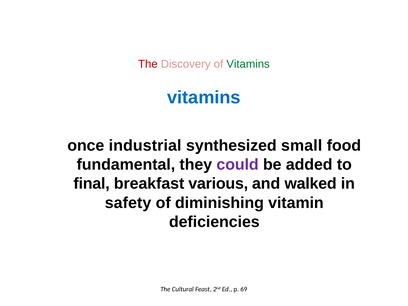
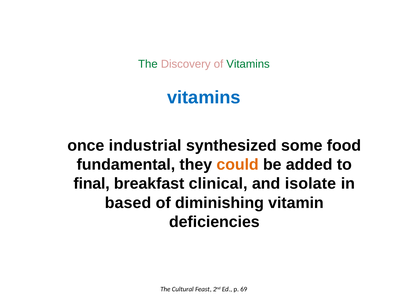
The at (148, 64) colour: red -> green
small: small -> some
could colour: purple -> orange
various: various -> clinical
walked: walked -> isolate
safety: safety -> based
